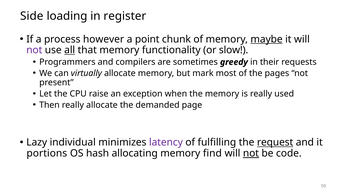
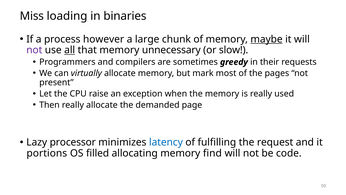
Side: Side -> Miss
register: register -> binaries
point: point -> large
functionality: functionality -> unnecessary
individual: individual -> processor
latency colour: purple -> blue
request underline: present -> none
hash: hash -> filled
not at (251, 153) underline: present -> none
